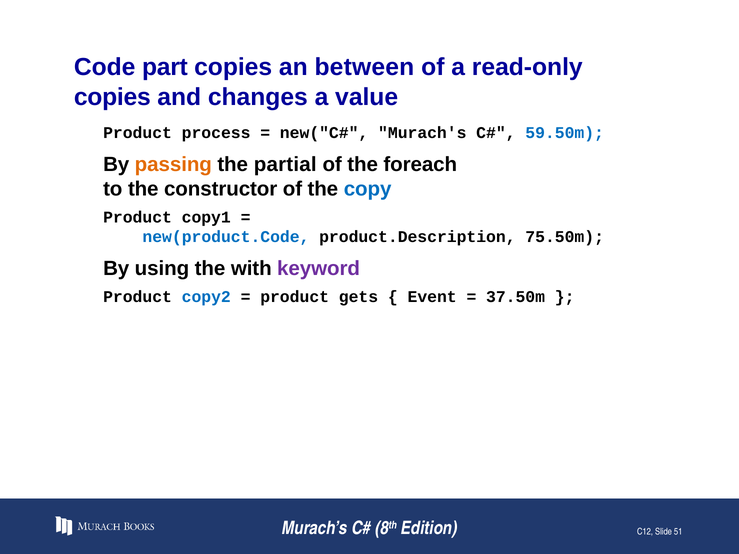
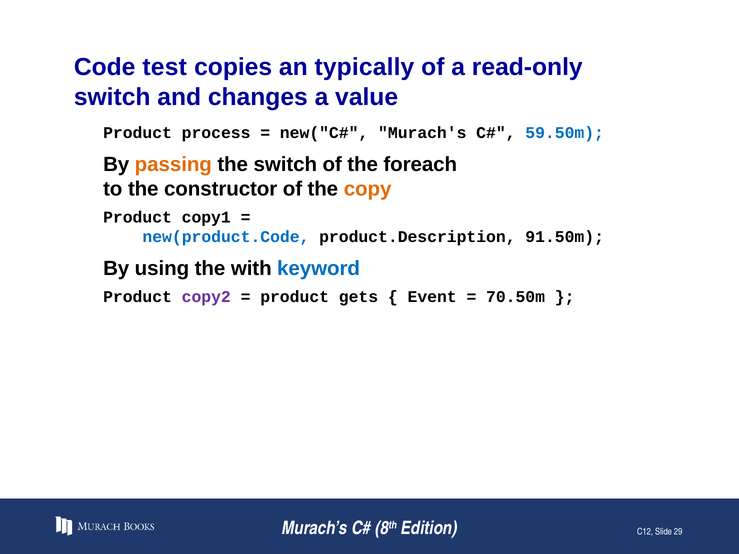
part: part -> test
between: between -> typically
copies at (112, 97): copies -> switch
the partial: partial -> switch
copy colour: blue -> orange
75.50m: 75.50m -> 91.50m
keyword colour: purple -> blue
copy2 colour: blue -> purple
37.50m: 37.50m -> 70.50m
51: 51 -> 29
